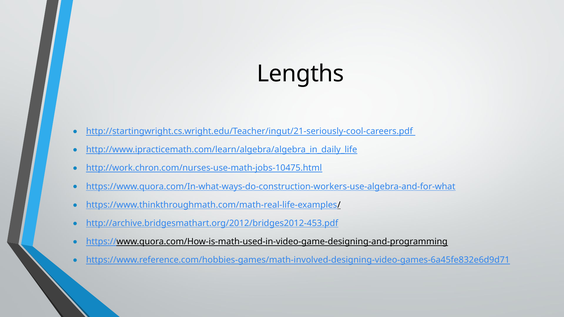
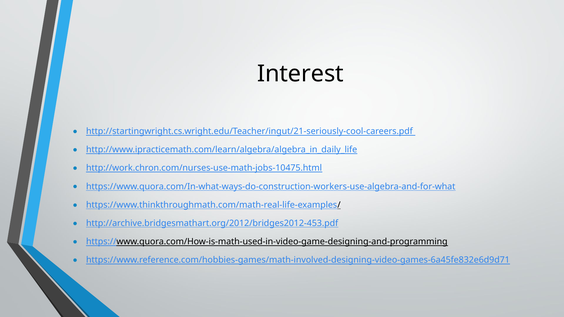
Lengths: Lengths -> Interest
